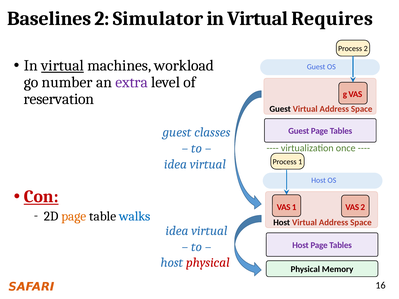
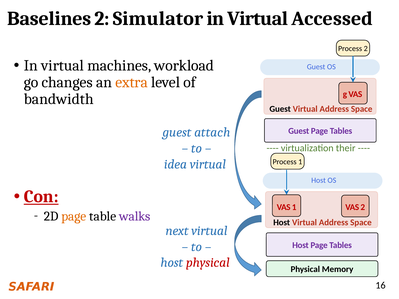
Requires: Requires -> Accessed
virtual at (63, 66) underline: present -> none
number: number -> changes
extra colour: purple -> orange
reservation: reservation -> bandwidth
classes: classes -> attach
once: once -> their
walks colour: blue -> purple
idea at (177, 231): idea -> next
